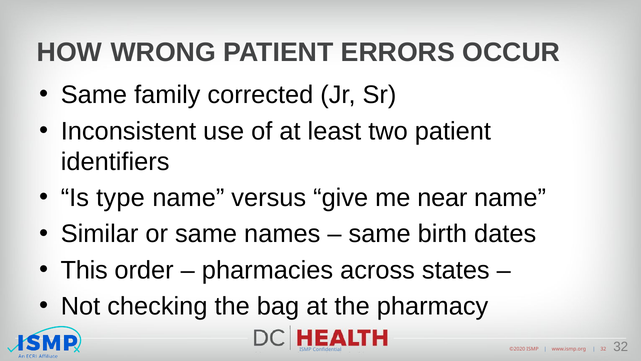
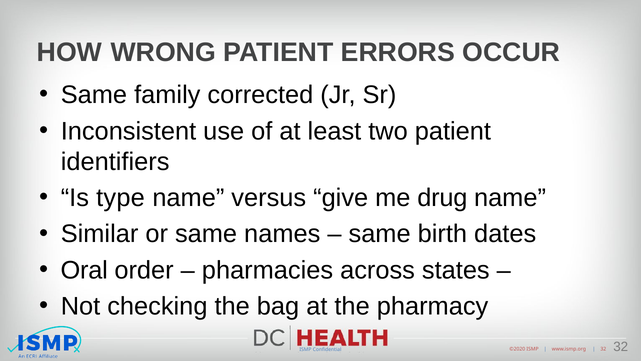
near: near -> drug
This: This -> Oral
